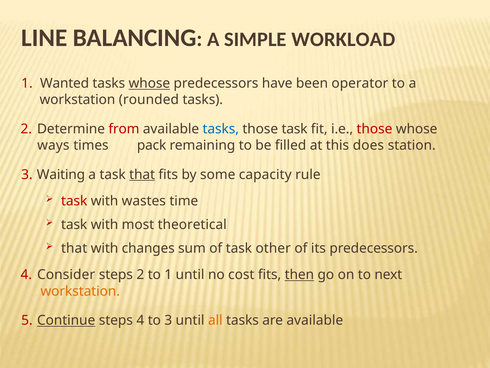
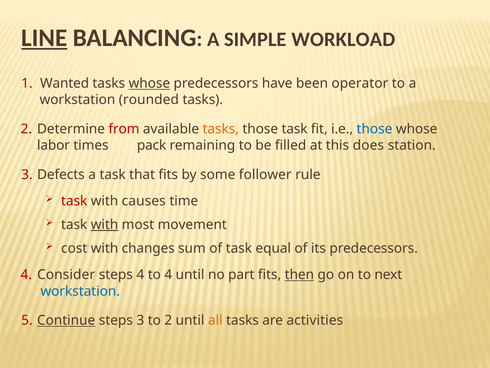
LINE underline: none -> present
tasks at (221, 129) colour: blue -> orange
those at (374, 129) colour: red -> blue
ways: ways -> labor
Waiting: Waiting -> Defects
that at (142, 174) underline: present -> none
capacity: capacity -> follower
wastes: wastes -> causes
with at (105, 224) underline: none -> present
theoretical: theoretical -> movement
that at (74, 248): that -> cost
other: other -> equal
steps 2: 2 -> 4
to 1: 1 -> 4
cost: cost -> part
workstation at (80, 291) colour: orange -> blue
steps 4: 4 -> 3
to 3: 3 -> 2
are available: available -> activities
